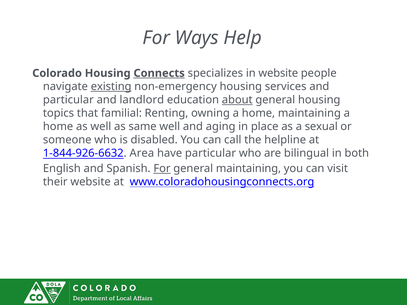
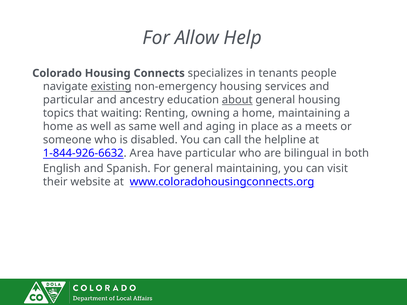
Ways: Ways -> Allow
Connects underline: present -> none
in website: website -> tenants
landlord: landlord -> ancestry
familial: familial -> waiting
sexual: sexual -> meets
For at (162, 169) underline: present -> none
